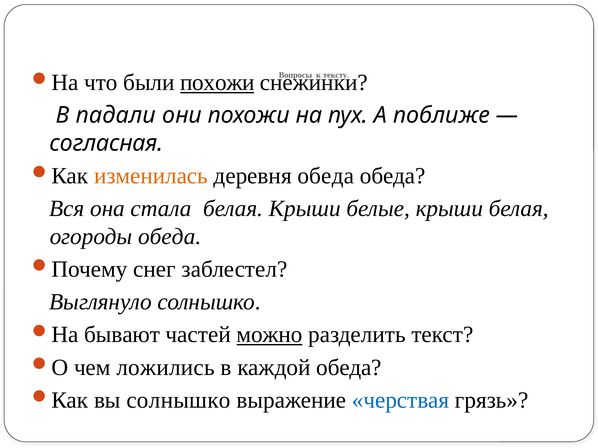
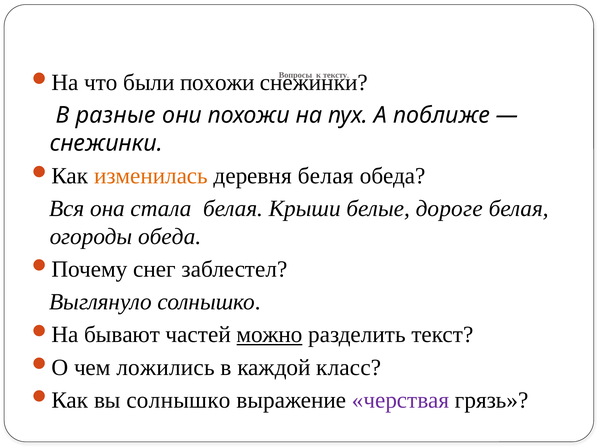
похожи at (217, 83) underline: present -> none
падали: падали -> разные
согласная at (106, 143): согласная -> снежинки
деревня обеда: обеда -> белая
белые крыши: крыши -> дороге
каждой обеда: обеда -> класс
черствая colour: blue -> purple
